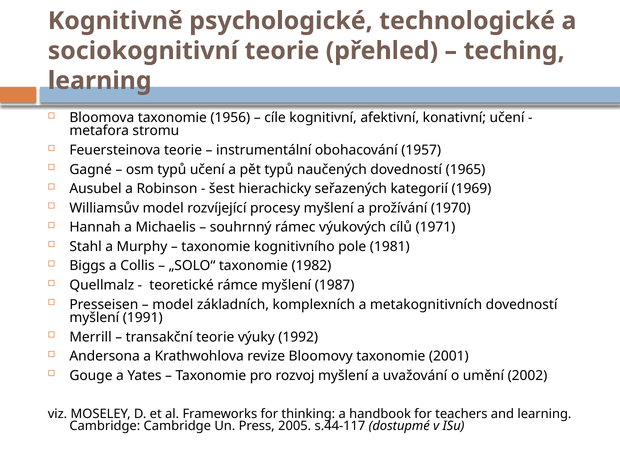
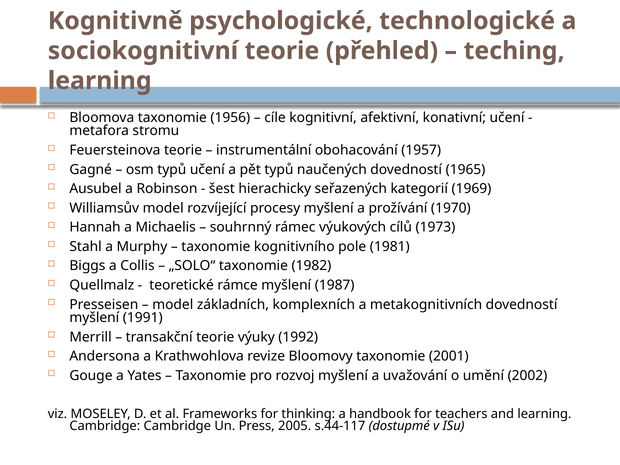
1971: 1971 -> 1973
